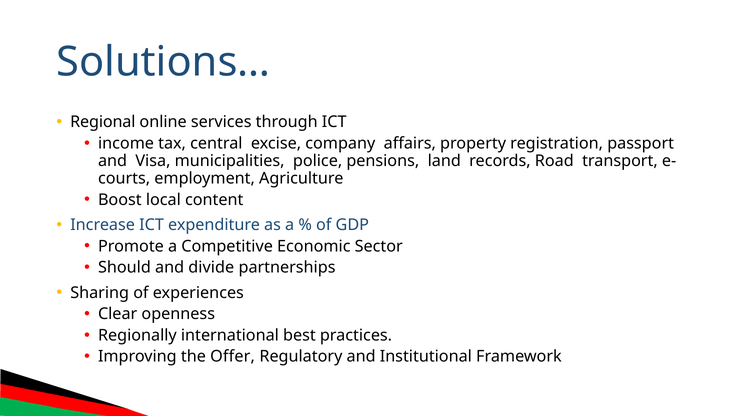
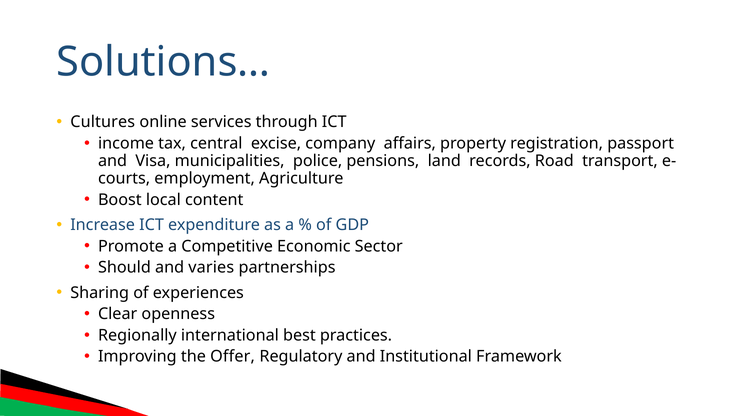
Regional: Regional -> Cultures
divide: divide -> varies
